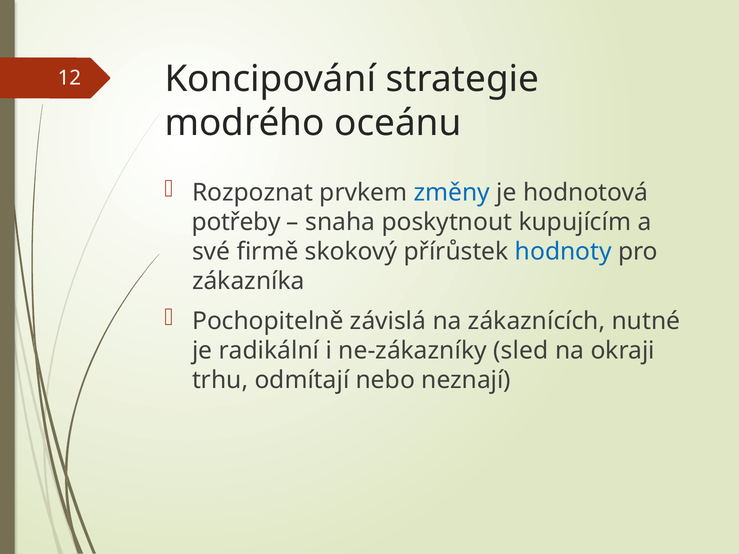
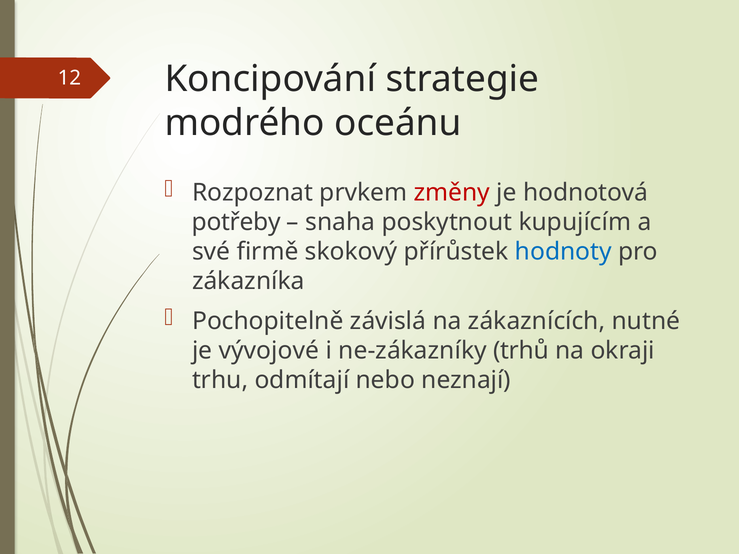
změny colour: blue -> red
radikální: radikální -> vývojové
sled: sled -> trhů
